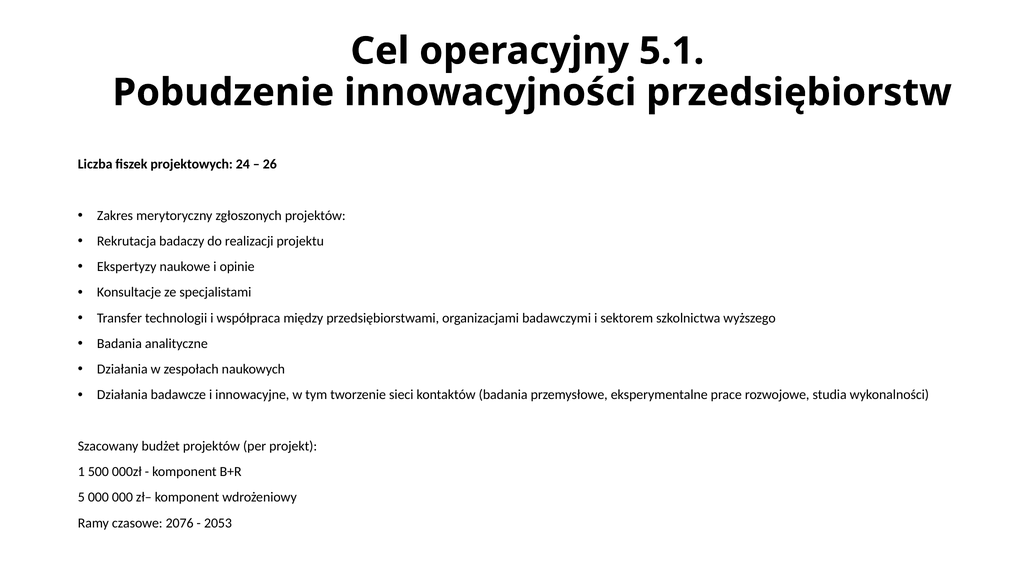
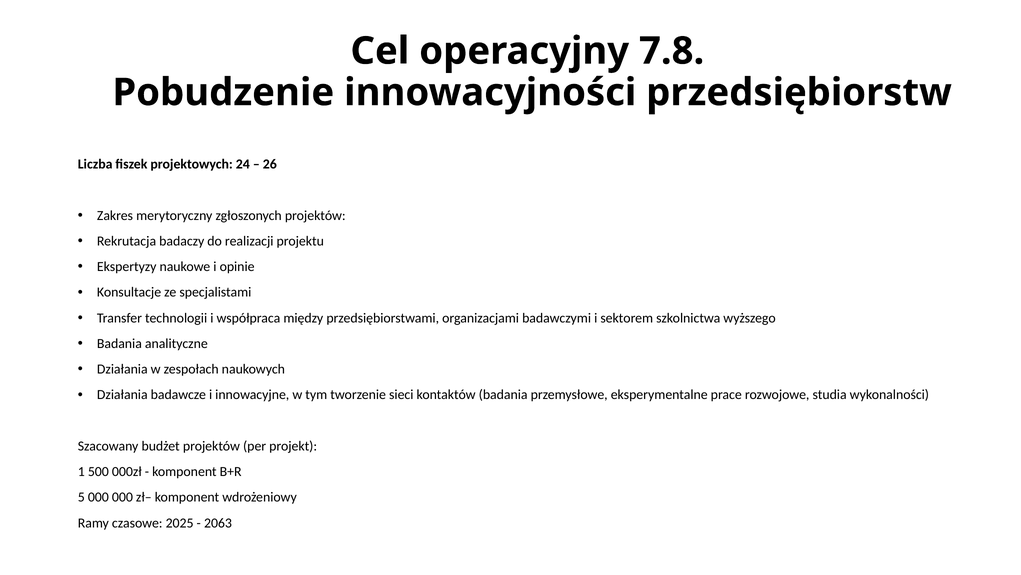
5.1: 5.1 -> 7.8
2076: 2076 -> 2025
2053: 2053 -> 2063
